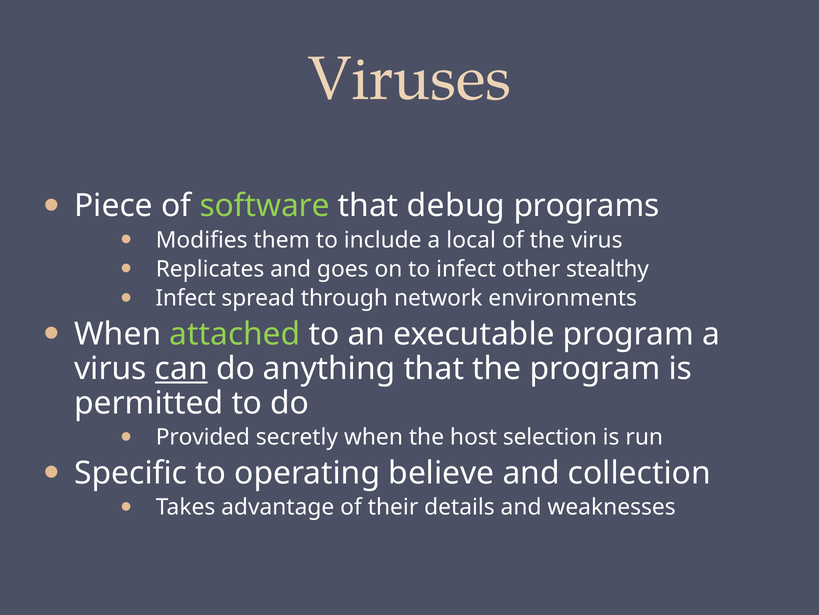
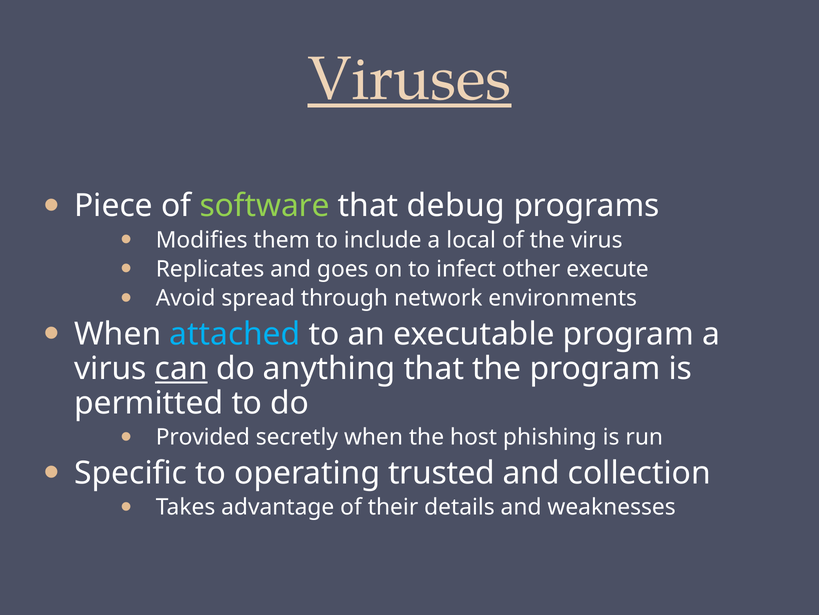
Viruses underline: none -> present
stealthy: stealthy -> execute
Infect at (186, 298): Infect -> Avoid
attached colour: light green -> light blue
selection: selection -> phishing
believe: believe -> trusted
